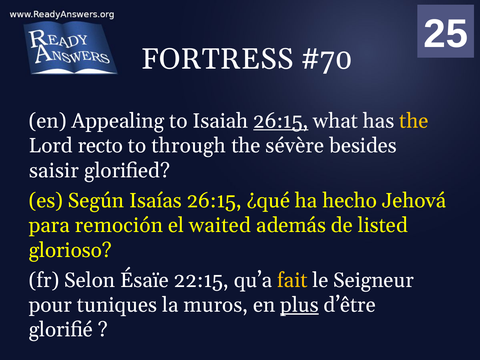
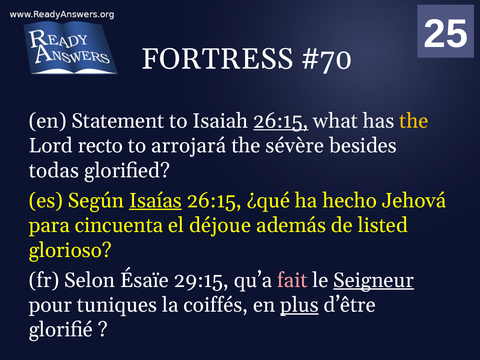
Appealing: Appealing -> Statement
through: through -> arrojará
saisir: saisir -> todas
Isaías underline: none -> present
remoción: remoción -> cincuenta
waited: waited -> déjoue
22:15: 22:15 -> 29:15
fait colour: yellow -> pink
Seigneur underline: none -> present
muros: muros -> coiffés
